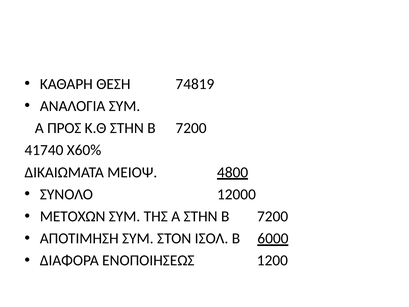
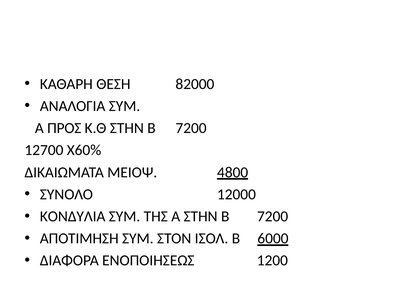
74819: 74819 -> 82000
41740: 41740 -> 12700
ΜΕΤΟΧΩΝ: ΜΕΤΟΧΩΝ -> ΚΟΝΔΥΛΙΑ
